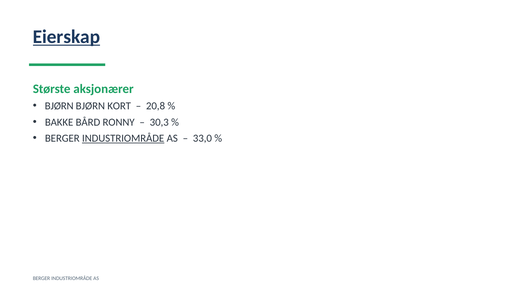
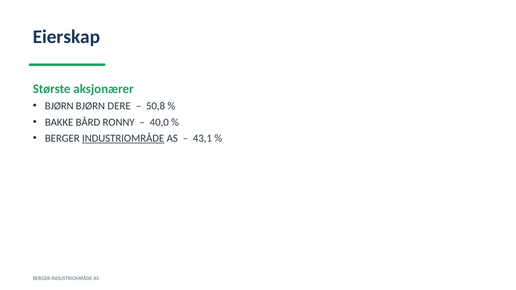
Eierskap underline: present -> none
KORT: KORT -> DERE
20,8: 20,8 -> 50,8
30,3: 30,3 -> 40,0
33,0: 33,0 -> 43,1
